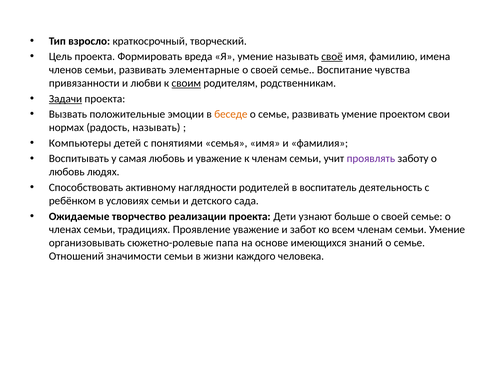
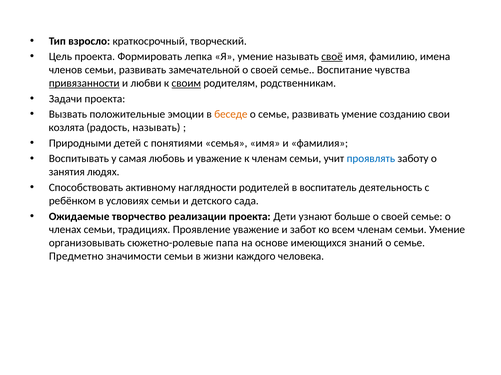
вреда: вреда -> лепка
элементарные: элементарные -> замечательной
привязанности underline: none -> present
Задачи underline: present -> none
проектом: проектом -> созданию
нормах: нормах -> козлята
Компьютеры: Компьютеры -> Природными
проявлять colour: purple -> blue
любовь at (67, 172): любовь -> занятия
Отношений: Отношений -> Предметно
